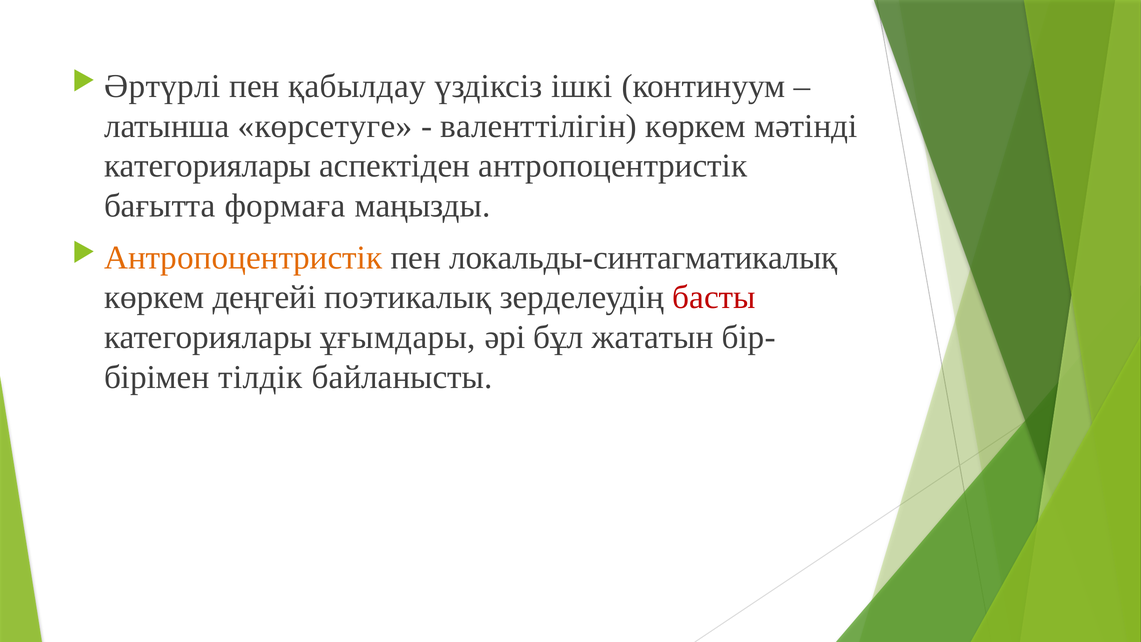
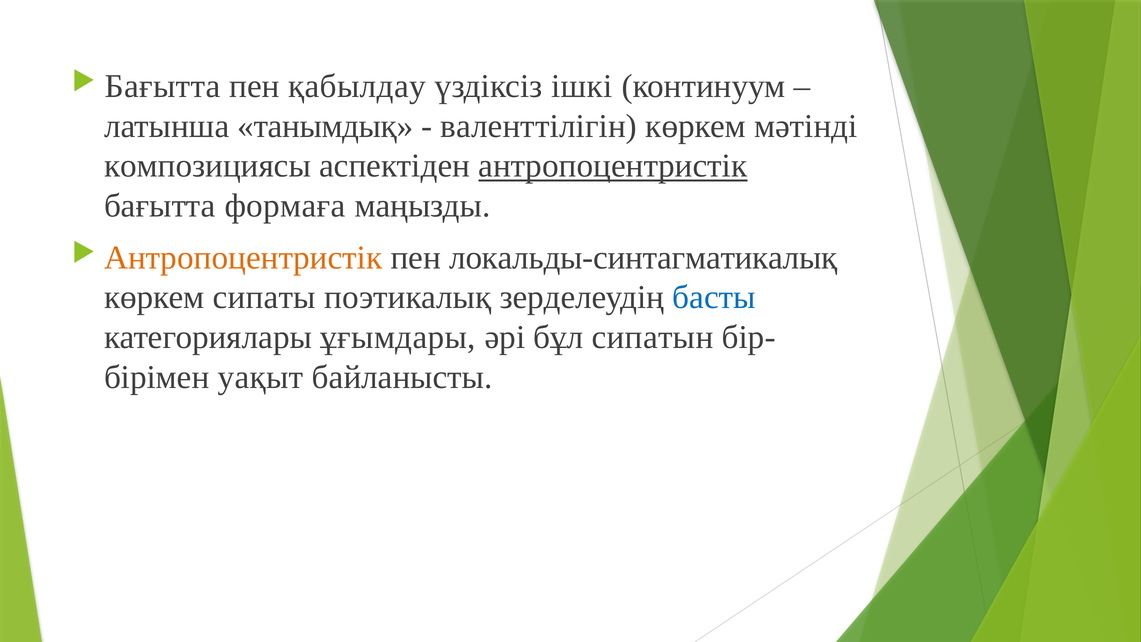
Әртүрлі at (162, 86): Әртүрлі -> Бағытта
көрсетуге: көрсетуге -> танымдық
категориялары at (208, 166): категориялары -> композициясы
антропоцентристік at (613, 166) underline: none -> present
деңгейі: деңгейі -> сипаты
басты colour: red -> blue
жататын: жататын -> сипатын
тілдік: тілдік -> уақыт
